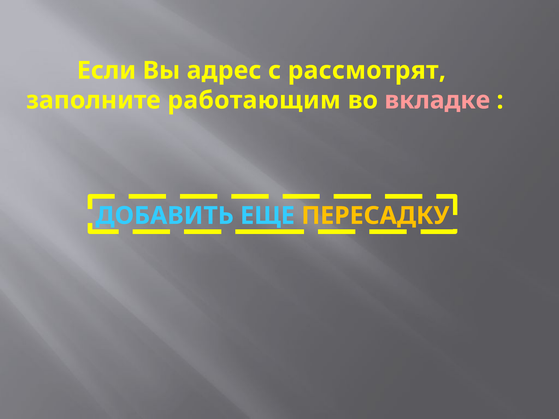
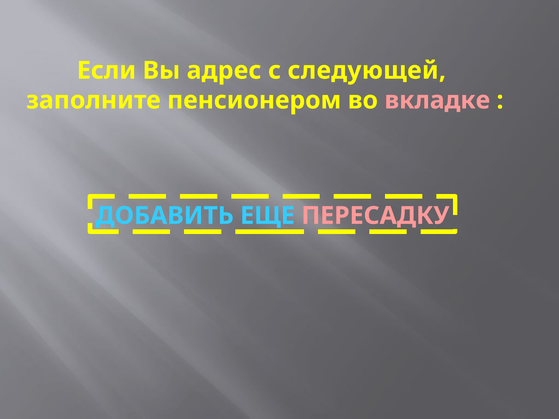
рассмотрят: рассмотрят -> следующей
работающим: работающим -> пенсионером
ПЕРЕСАДКУ colour: yellow -> pink
